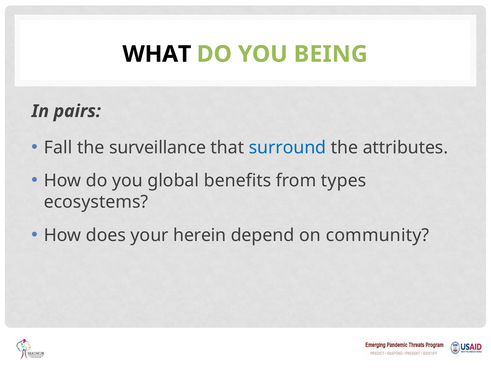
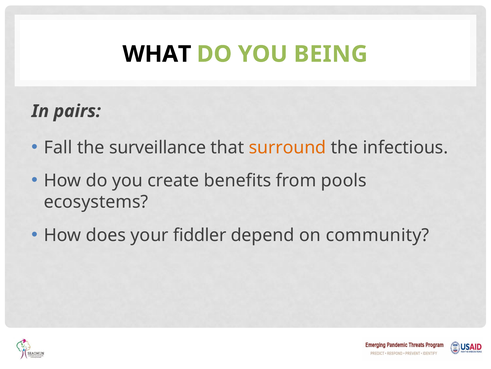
surround colour: blue -> orange
attributes: attributes -> infectious
global: global -> create
types: types -> pools
herein: herein -> fiddler
